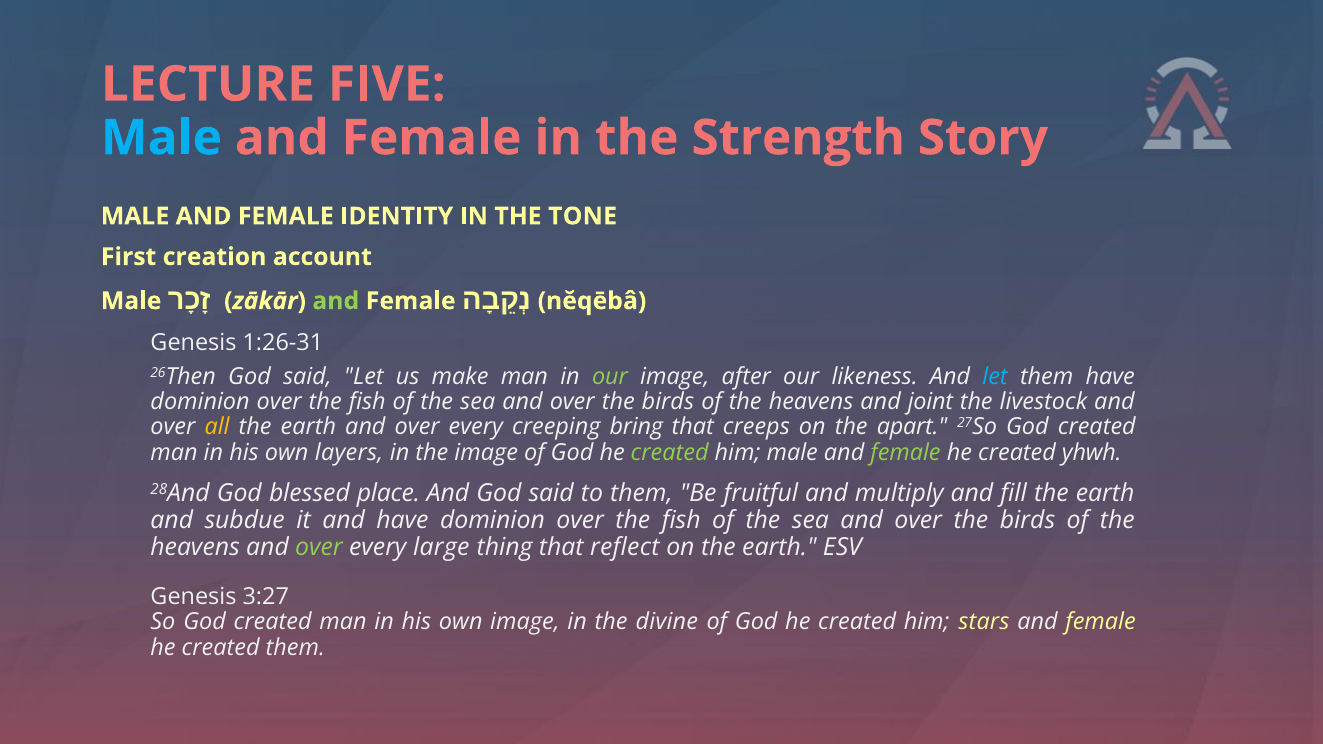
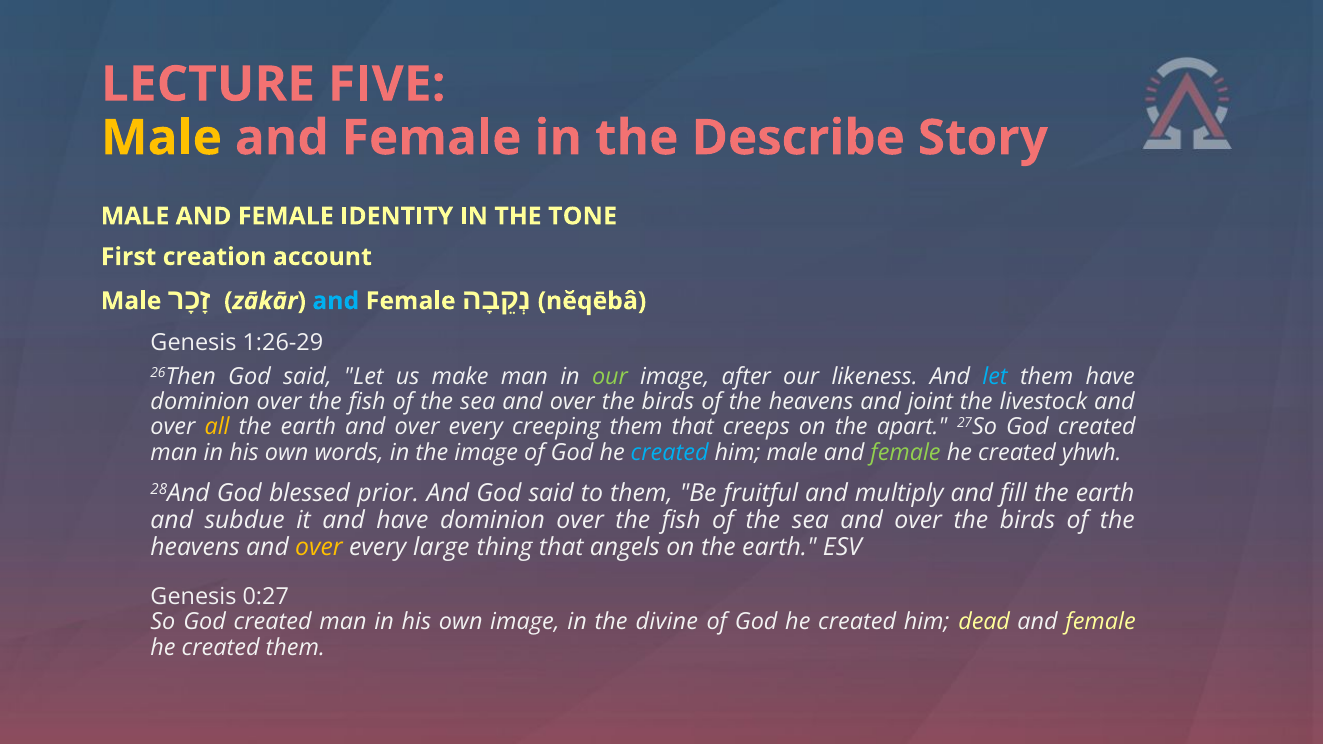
Male at (161, 138) colour: light blue -> yellow
Strength: Strength -> Describe
and at (336, 301) colour: light green -> light blue
1:26-31: 1:26-31 -> 1:26-29
creeping bring: bring -> them
layers: layers -> words
created at (670, 453) colour: light green -> light blue
place: place -> prior
over at (319, 548) colour: light green -> yellow
reflect: reflect -> angels
3:27: 3:27 -> 0:27
stars: stars -> dead
